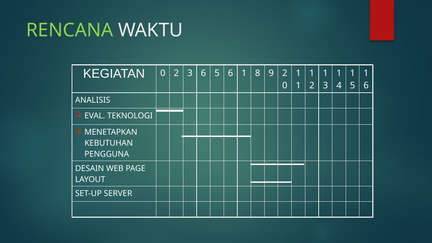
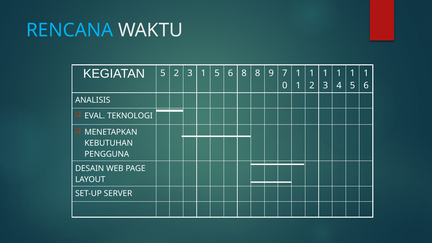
RENCANA colour: light green -> light blue
KEGIATAN 0: 0 -> 5
2 3 6: 6 -> 1
6 1: 1 -> 8
9 2: 2 -> 7
